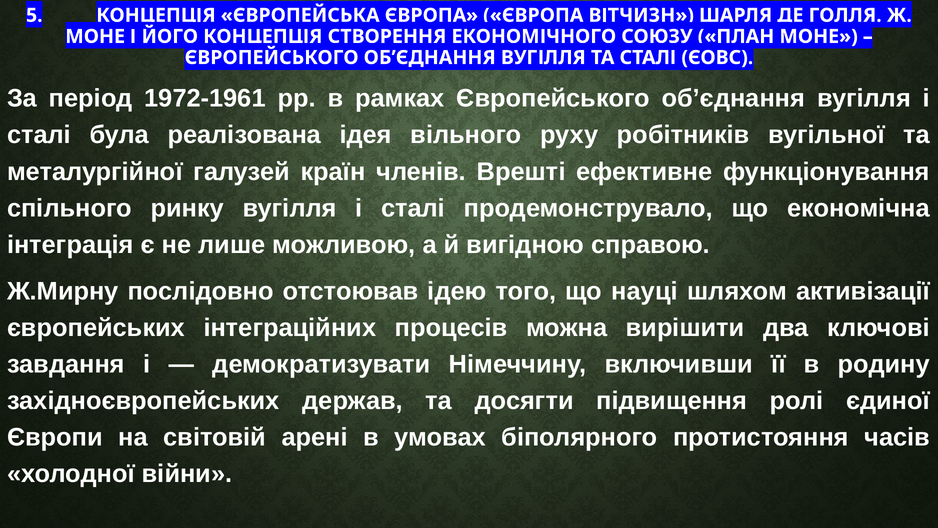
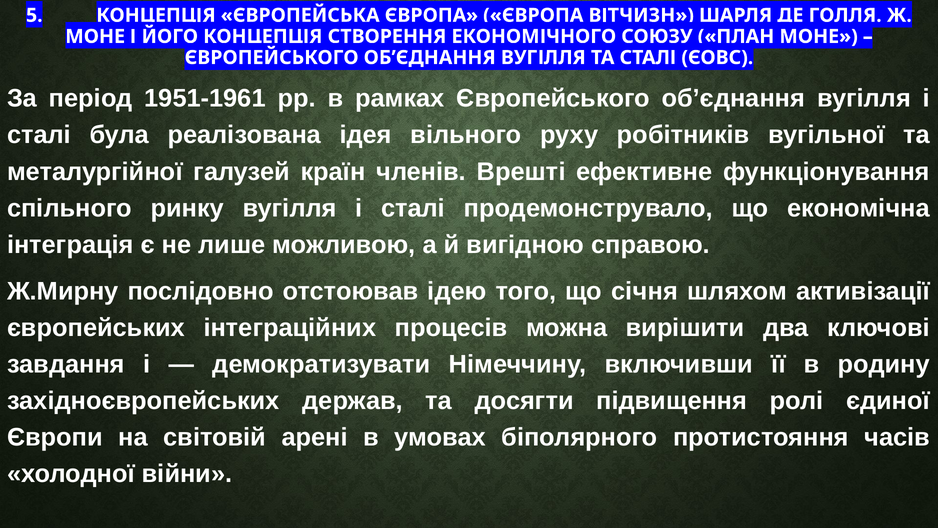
1972-1961: 1972-1961 -> 1951-1961
науці: науці -> січня
